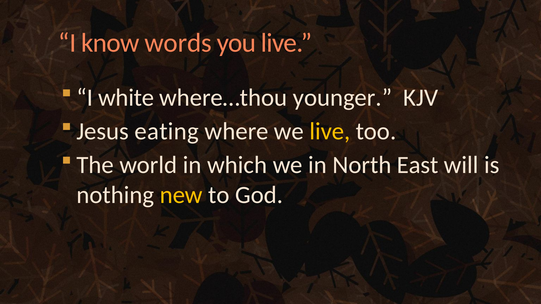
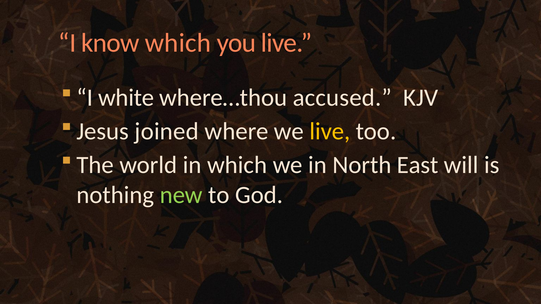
know words: words -> which
younger: younger -> accused
eating: eating -> joined
new colour: yellow -> light green
